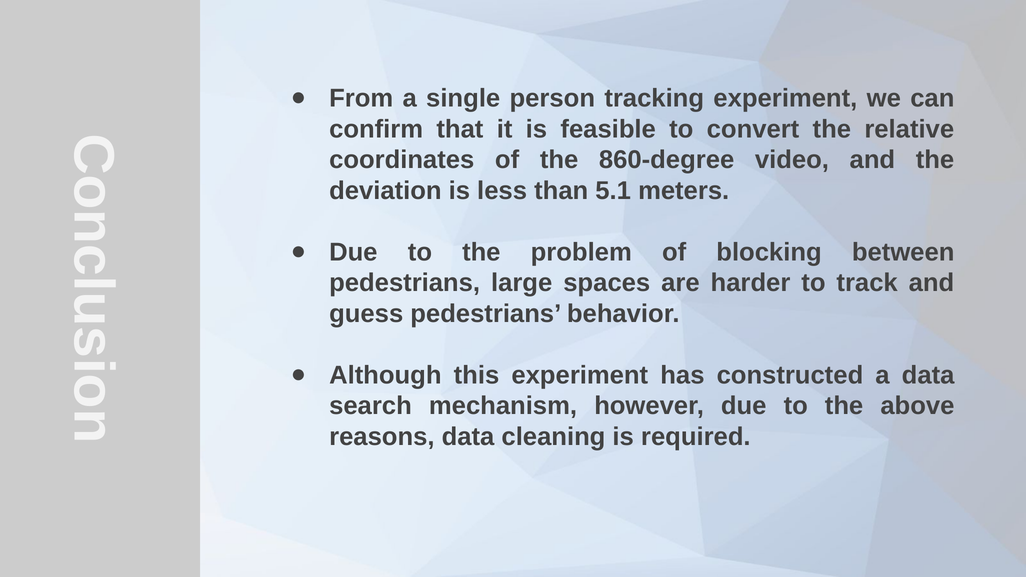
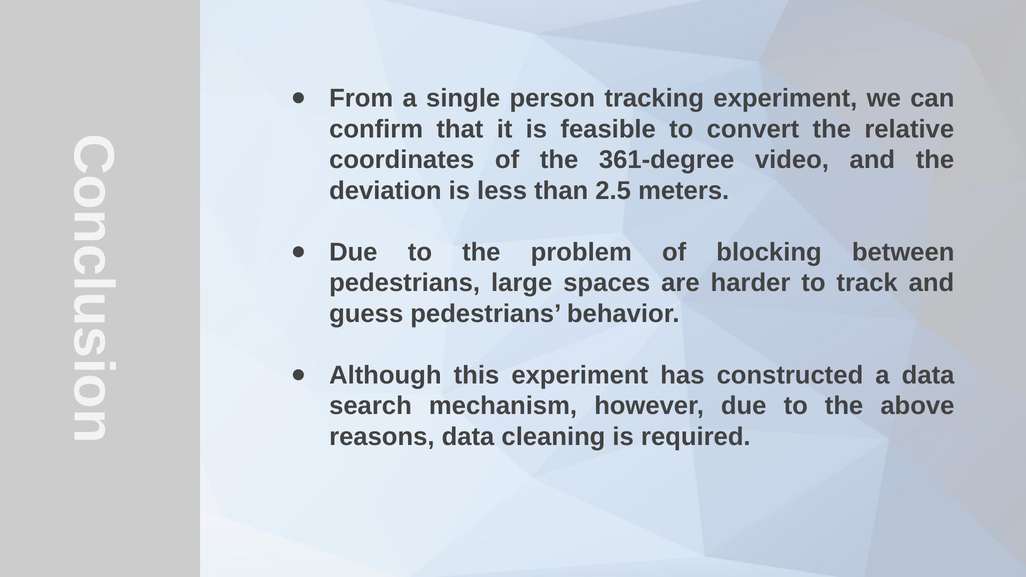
860-degree: 860-degree -> 361-degree
5.1: 5.1 -> 2.5
